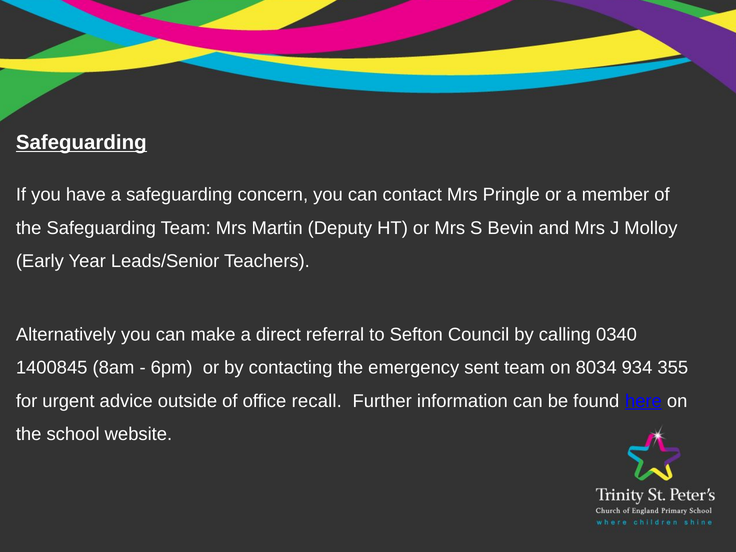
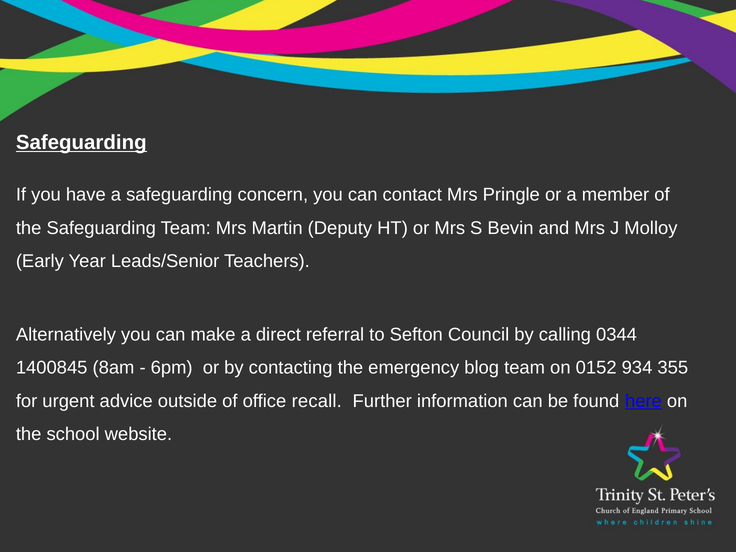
0340: 0340 -> 0344
sent: sent -> blog
8034: 8034 -> 0152
